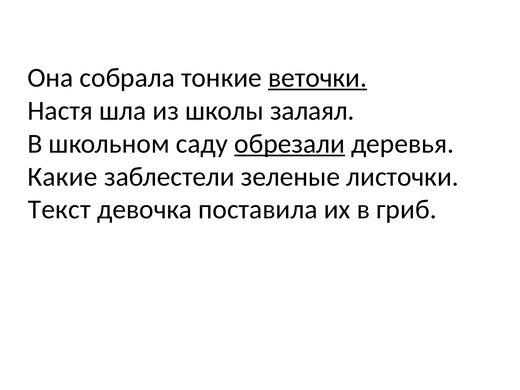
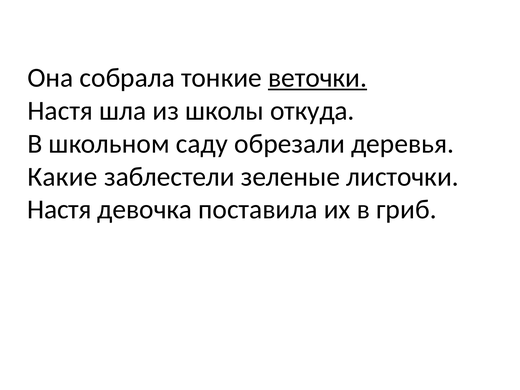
залаял: залаял -> откуда
обрезали underline: present -> none
Текст at (59, 210): Текст -> Настя
